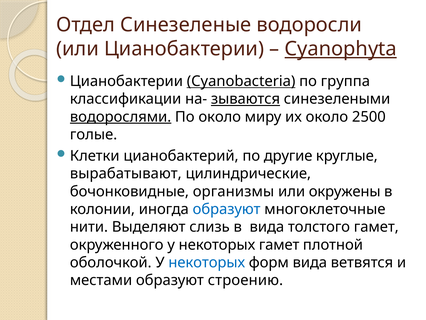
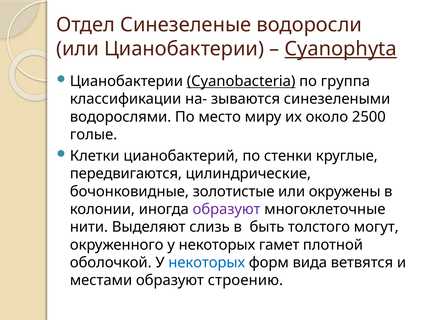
зываются underline: present -> none
водорослями underline: present -> none
По около: около -> место
другие: другие -> стенки
вырабатывают: вырабатывают -> передвигаются
организмы: организмы -> золотистые
образуют at (227, 209) colour: blue -> purple
в вида: вида -> быть
толстого гамет: гамет -> могут
